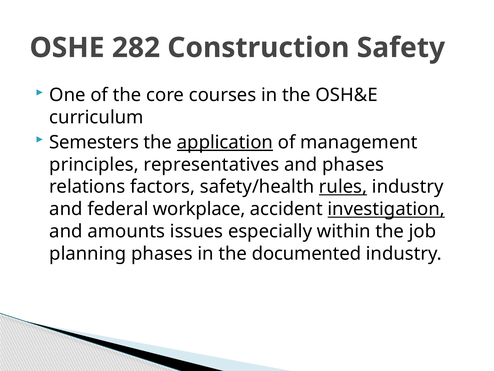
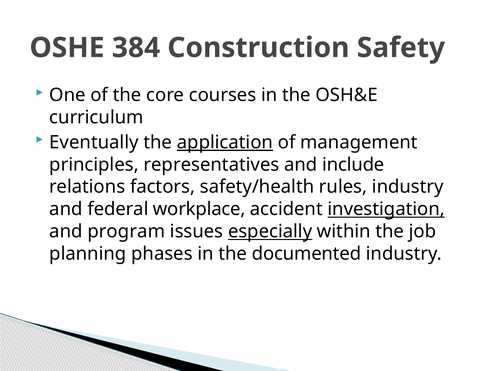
282: 282 -> 384
Semesters: Semesters -> Eventually
and phases: phases -> include
rules underline: present -> none
amounts: amounts -> program
especially underline: none -> present
